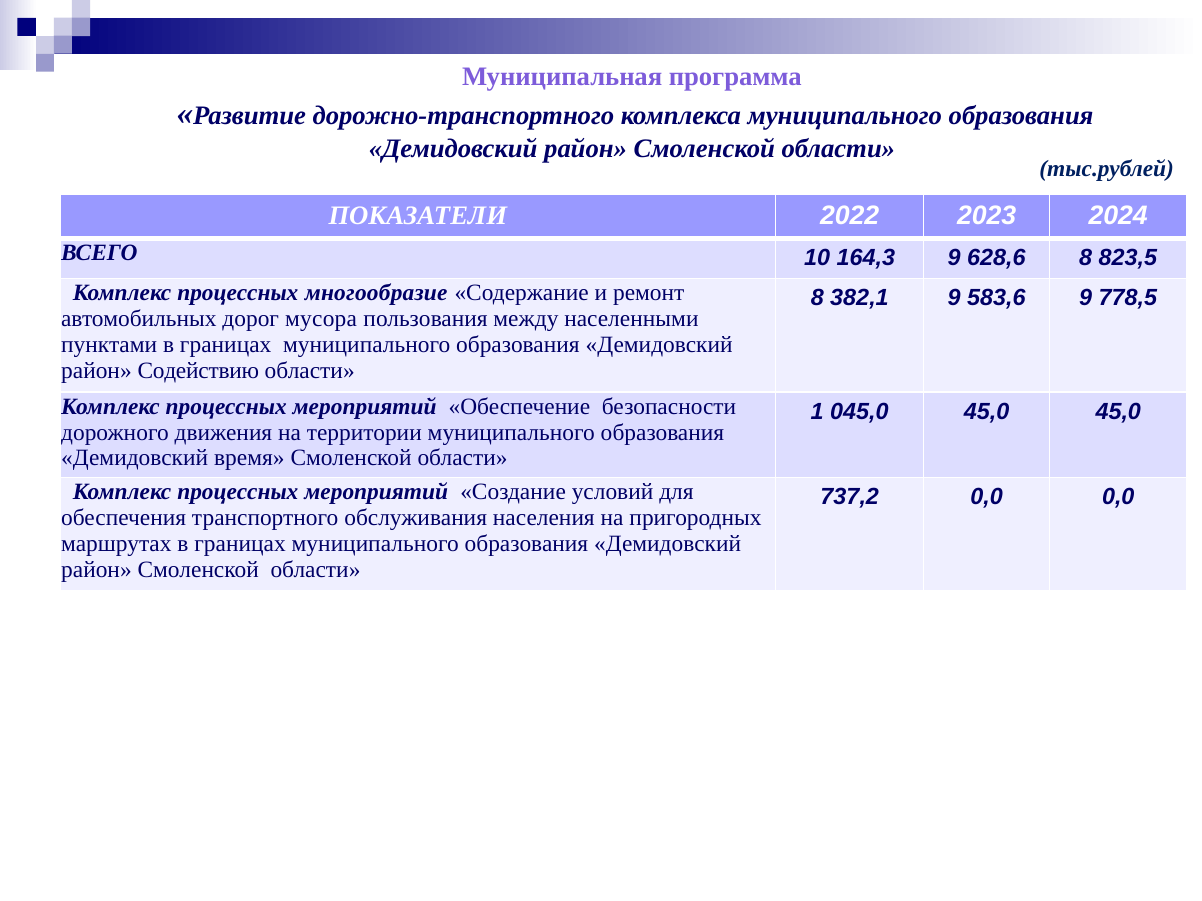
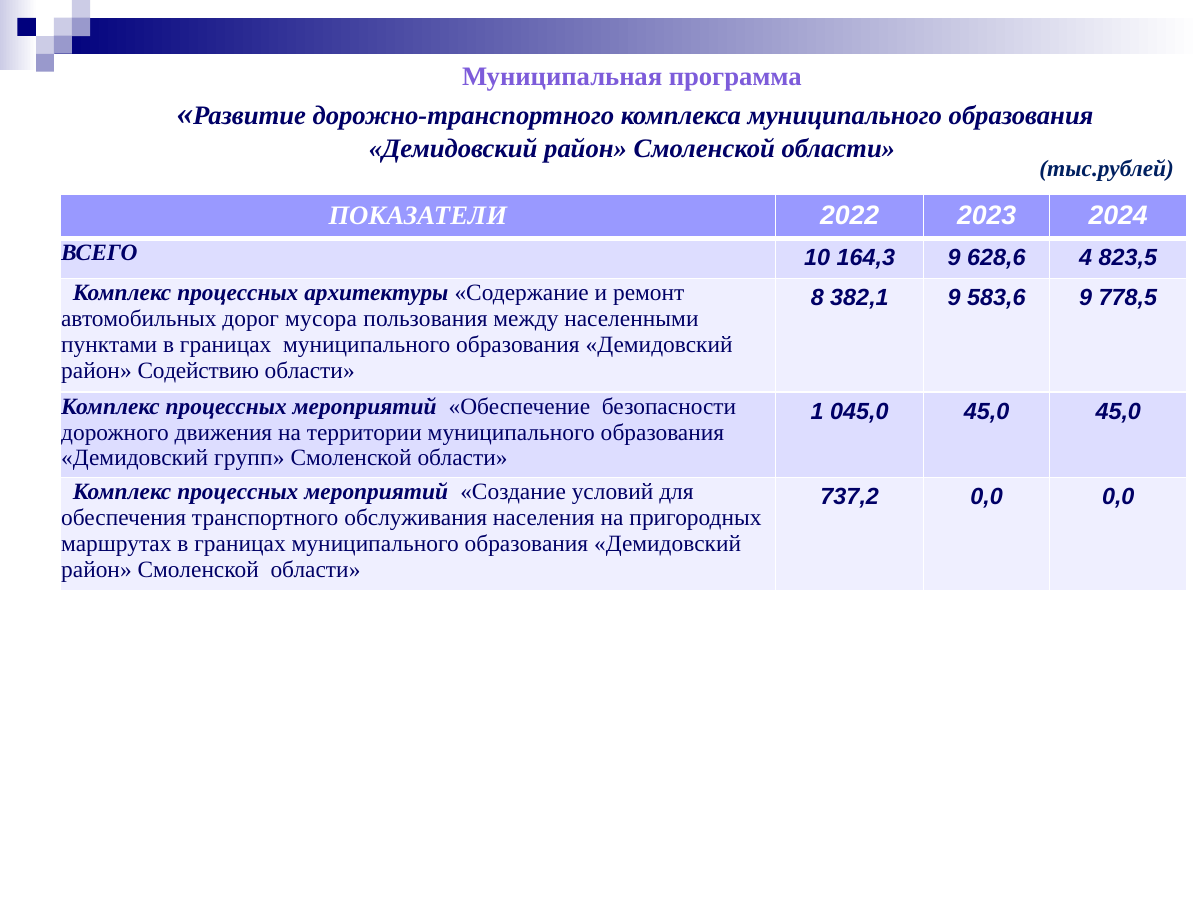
628,6 8: 8 -> 4
многообразие: многообразие -> архитектуры
время: время -> групп
